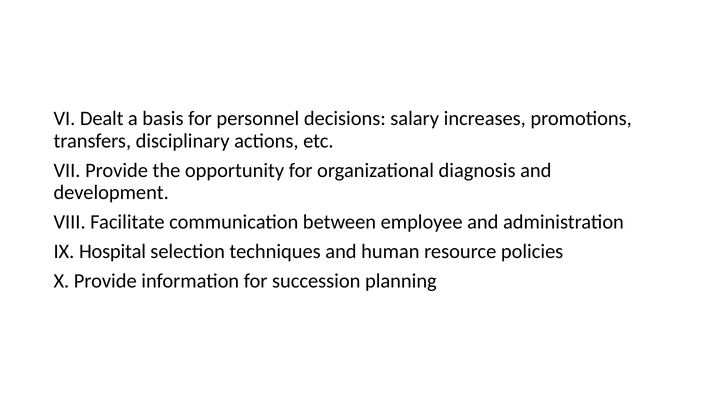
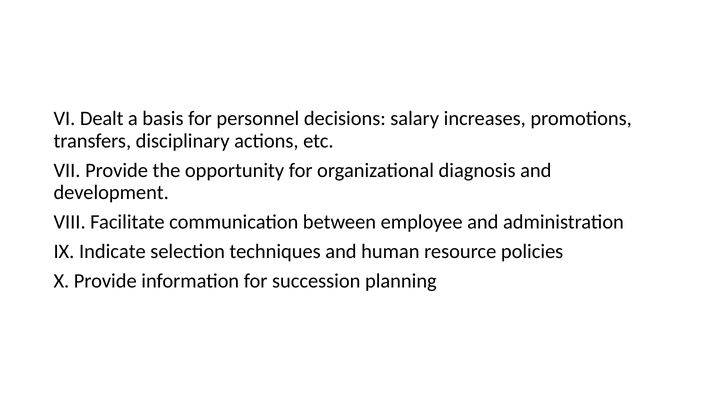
Hospital: Hospital -> Indicate
